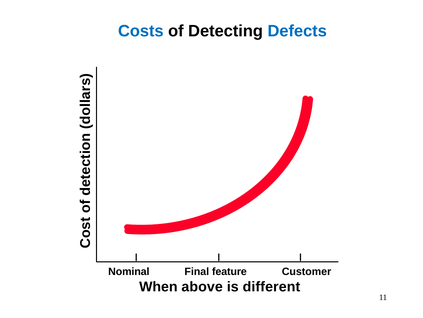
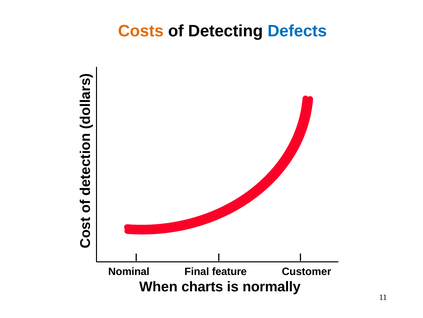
Costs colour: blue -> orange
above: above -> charts
different: different -> normally
